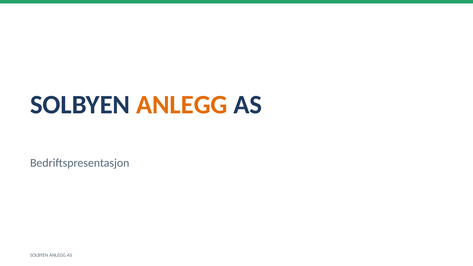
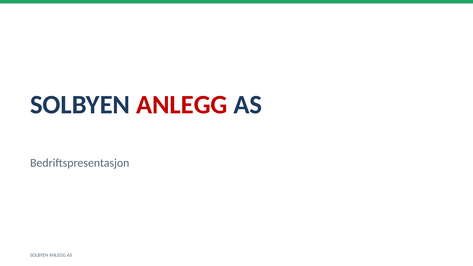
ANLEGG at (182, 105) colour: orange -> red
